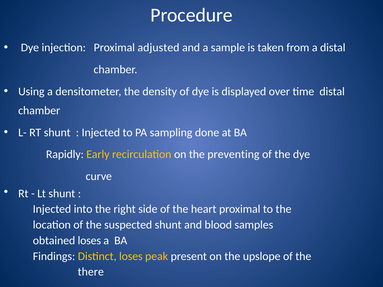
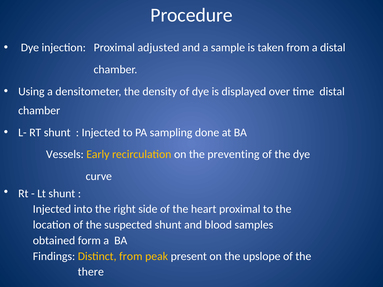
Rapidly: Rapidly -> Vessels
obtained loses: loses -> form
Distinct loses: loses -> from
